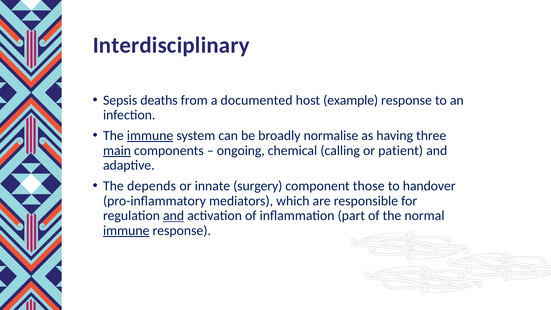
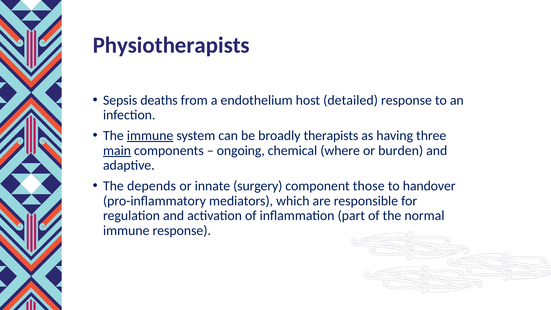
Interdisciplinary: Interdisciplinary -> Physiotherapists
documented: documented -> endothelium
example: example -> detailed
normalise: normalise -> therapists
calling: calling -> where
patient: patient -> burden
and at (174, 216) underline: present -> none
immune at (126, 231) underline: present -> none
